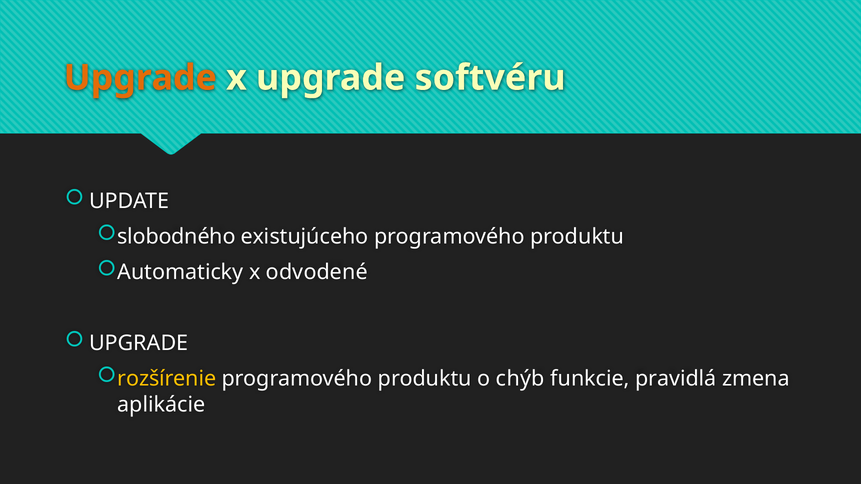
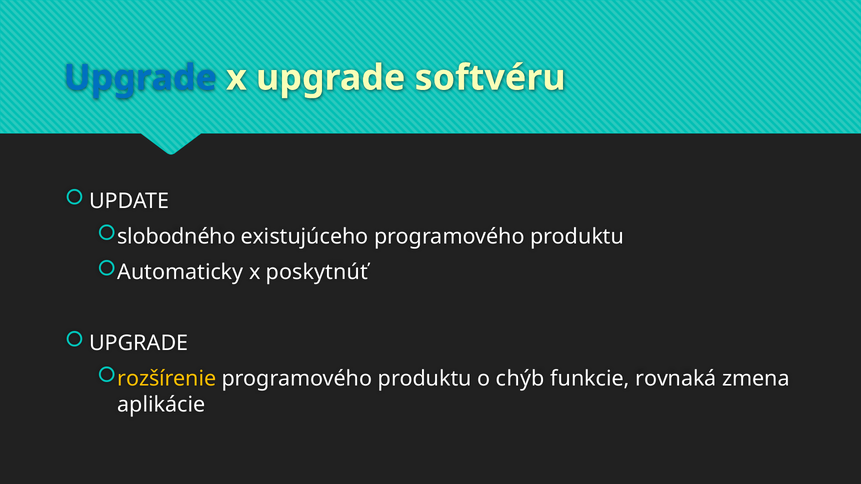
Upgrade at (140, 78) colour: orange -> blue
odvodené: odvodené -> poskytnúť
pravidlá: pravidlá -> rovnaká
